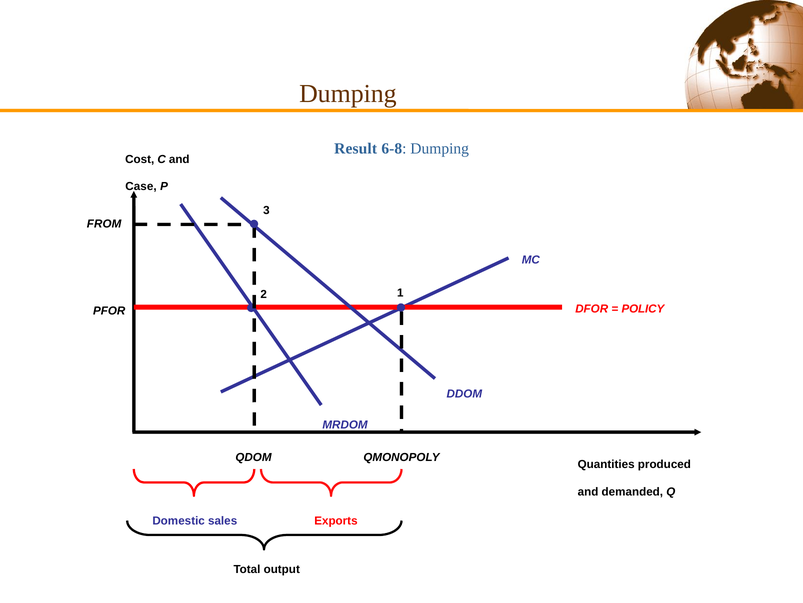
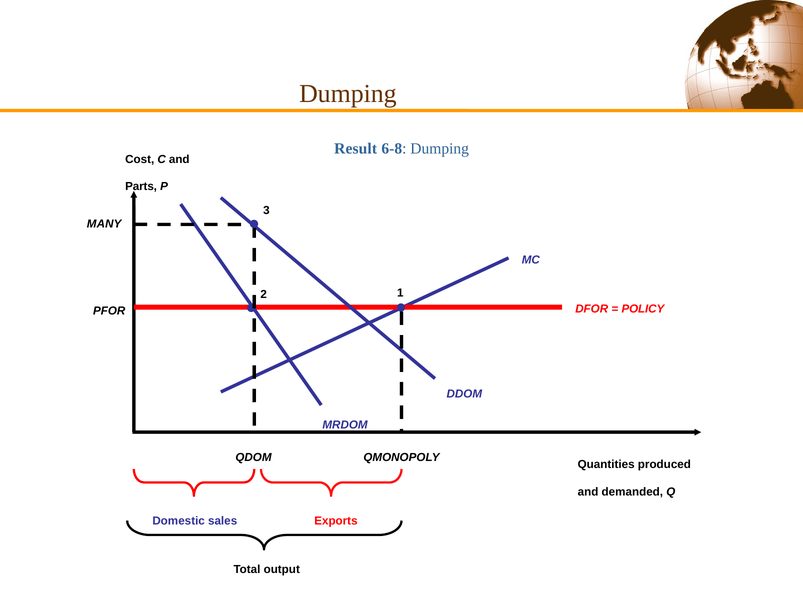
Case: Case -> Parts
FROM: FROM -> MANY
